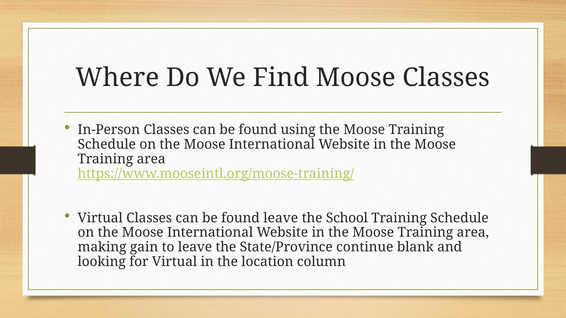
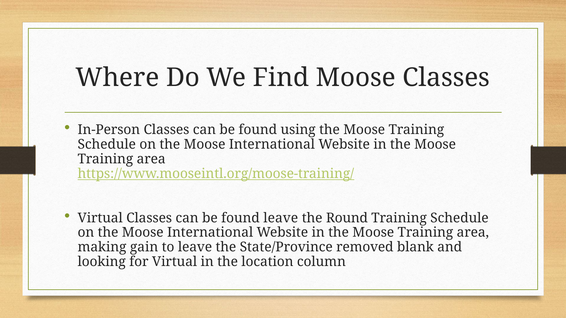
School: School -> Round
continue: continue -> removed
